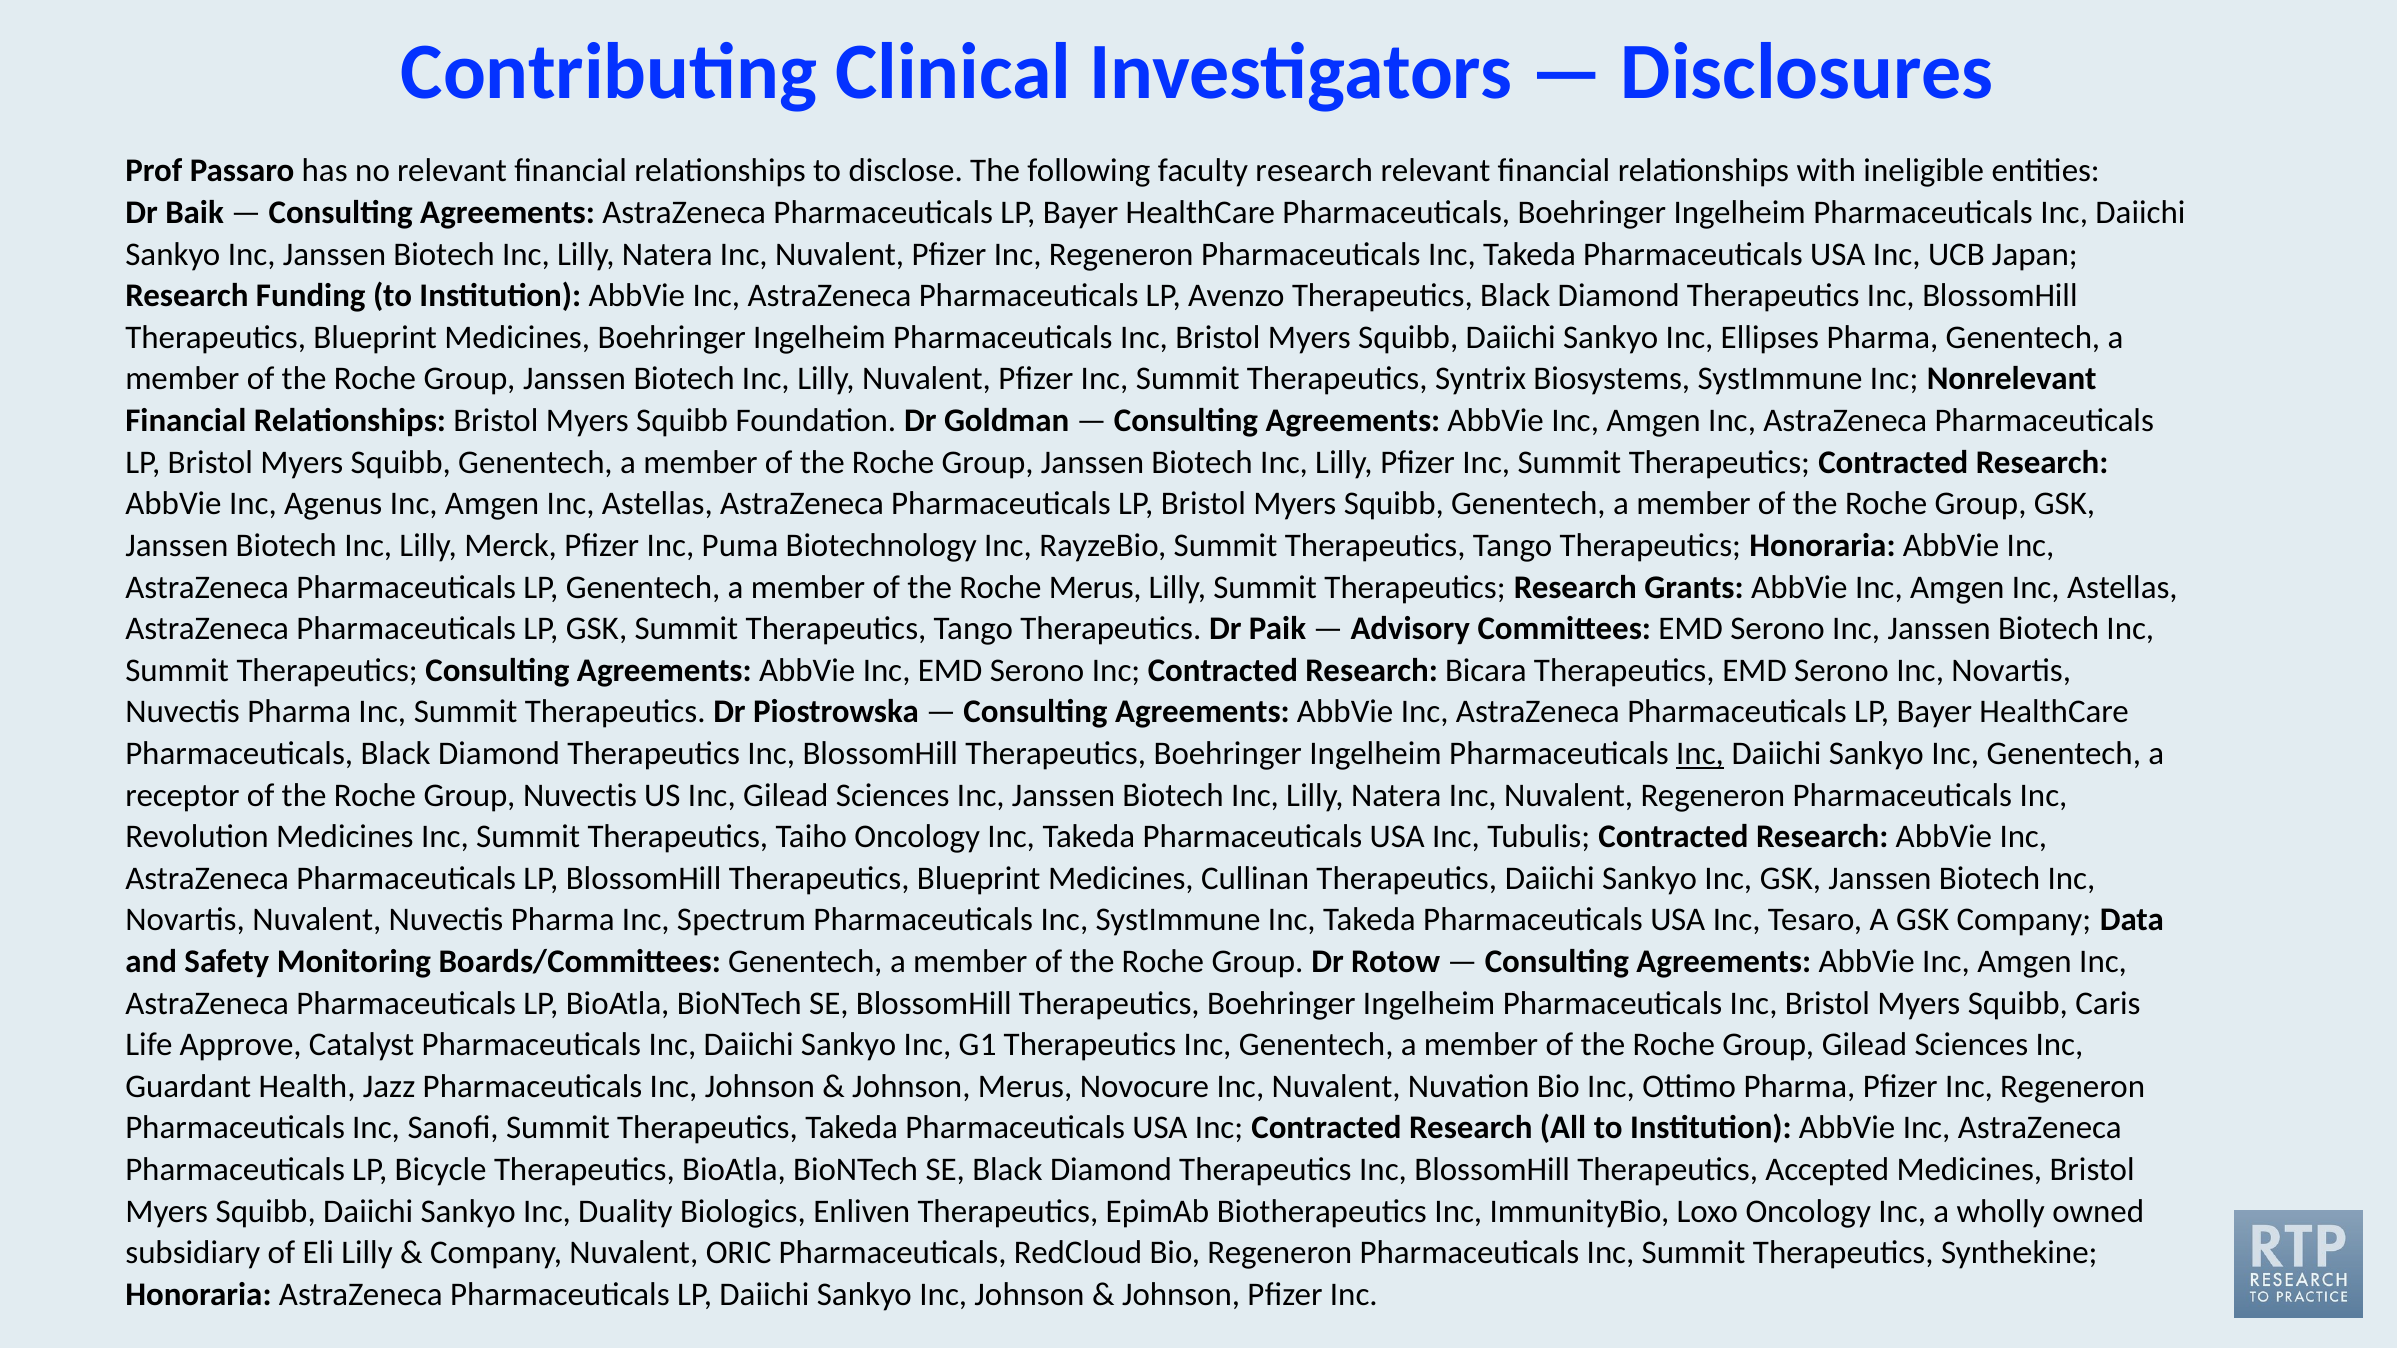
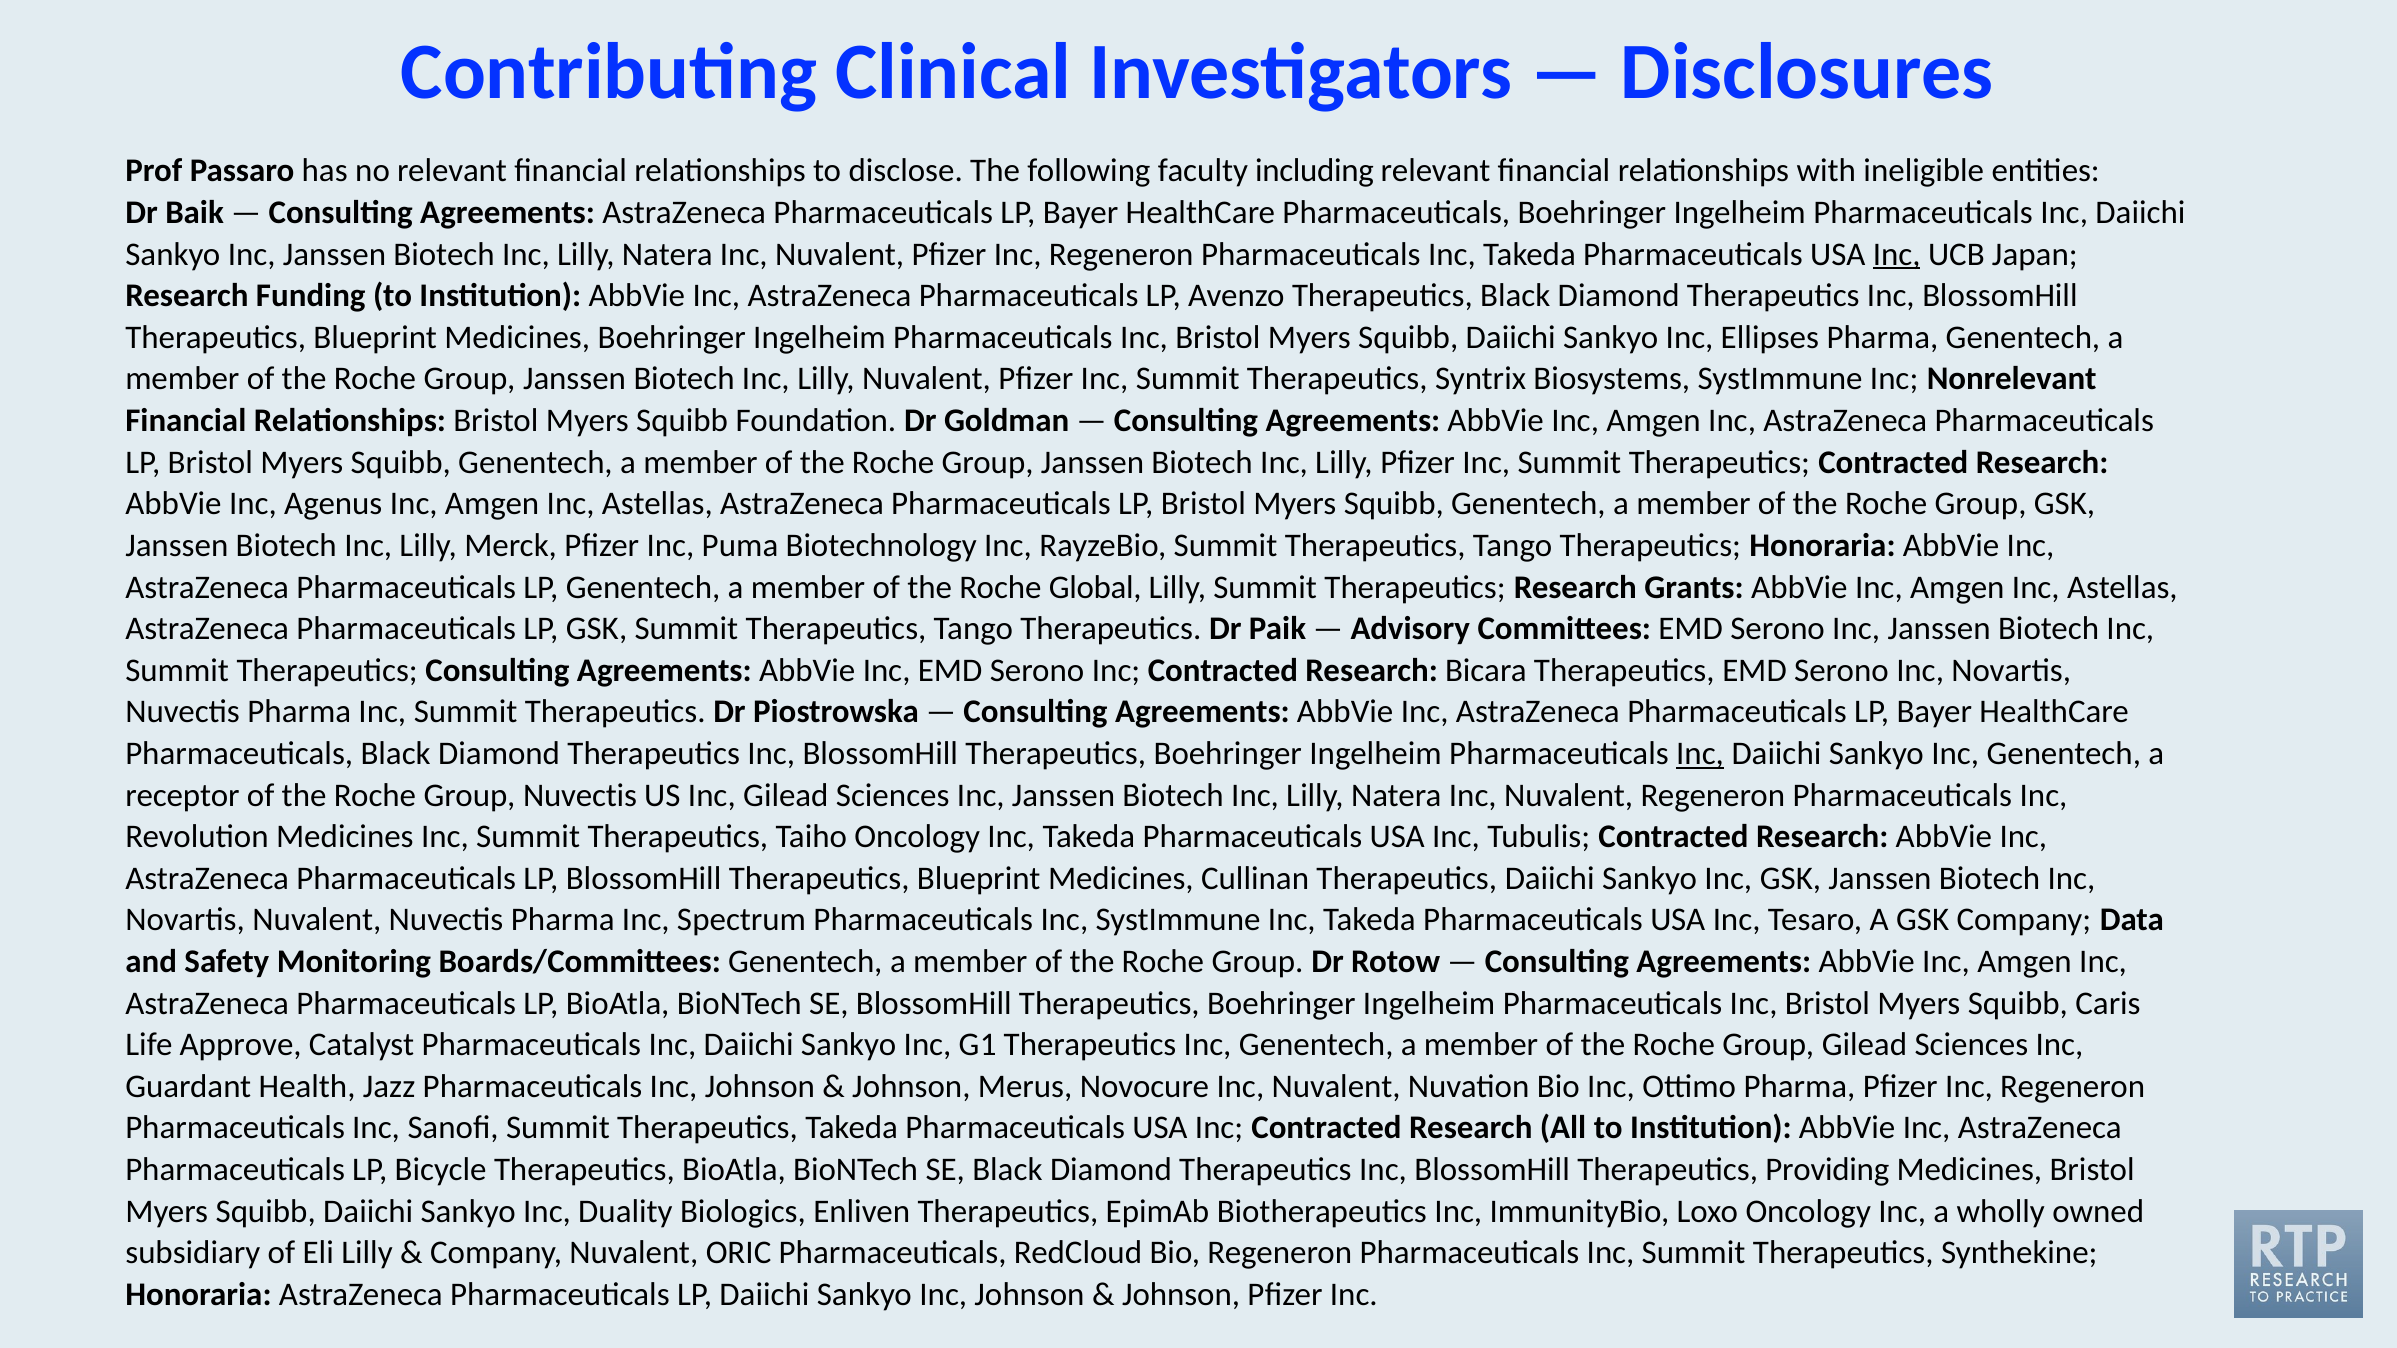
faculty research: research -> including
Inc at (1897, 254) underline: none -> present
Roche Merus: Merus -> Global
Accepted: Accepted -> Providing
